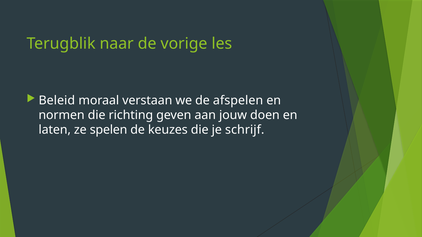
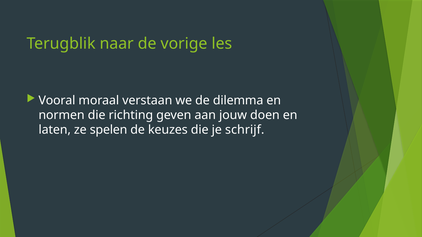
Beleid: Beleid -> Vooral
afspelen: afspelen -> dilemma
